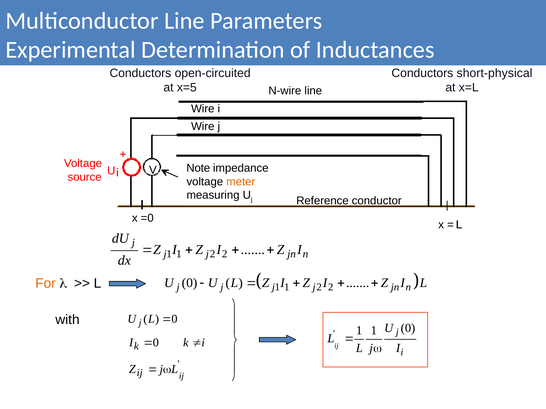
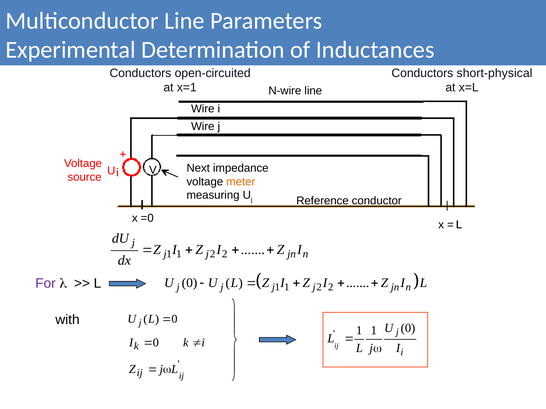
x=5: x=5 -> x=1
Note: Note -> Next
For colour: orange -> purple
